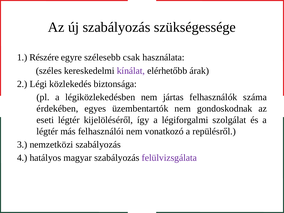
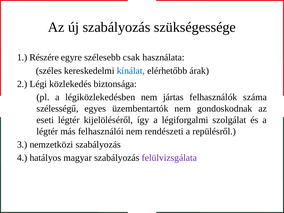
kínálat colour: purple -> blue
érdekében: érdekében -> szélességű
vonatkozó: vonatkozó -> rendészeti
